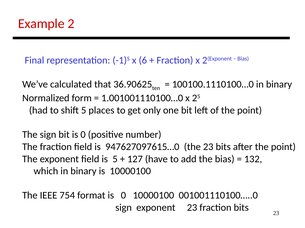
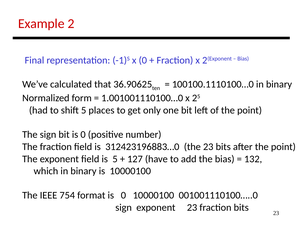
x 6: 6 -> 0
947627097615…0: 947627097615…0 -> 312423196883…0
